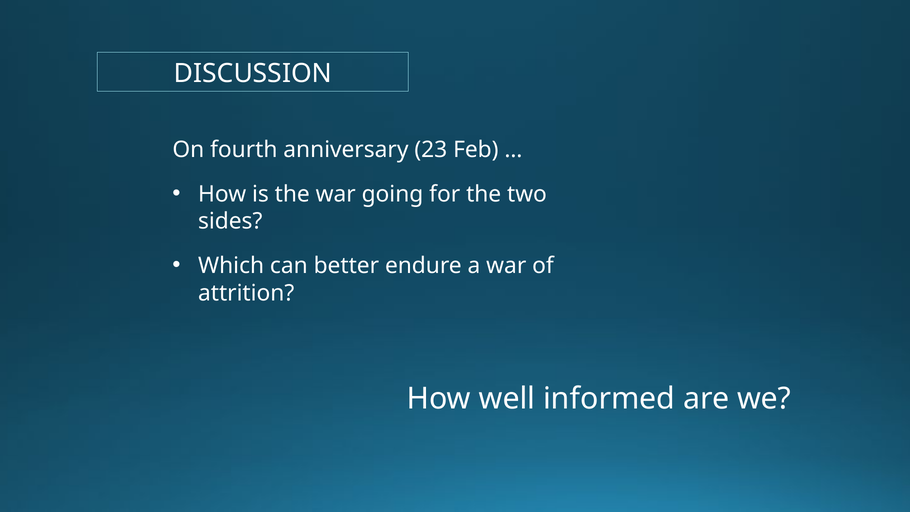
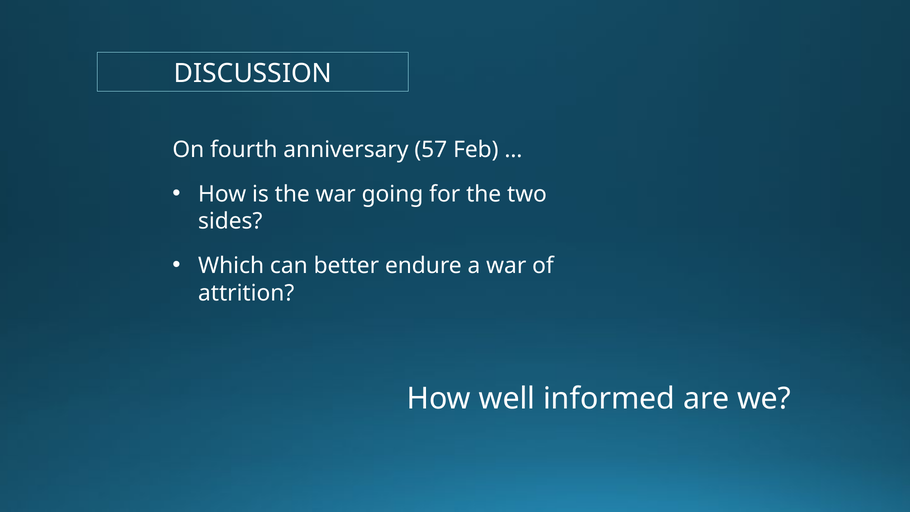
23: 23 -> 57
